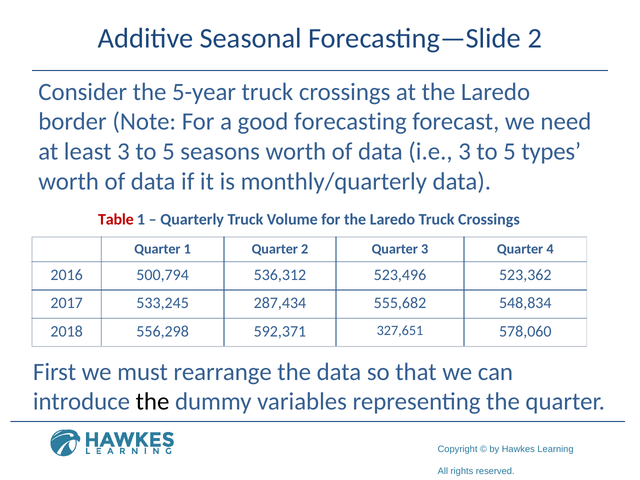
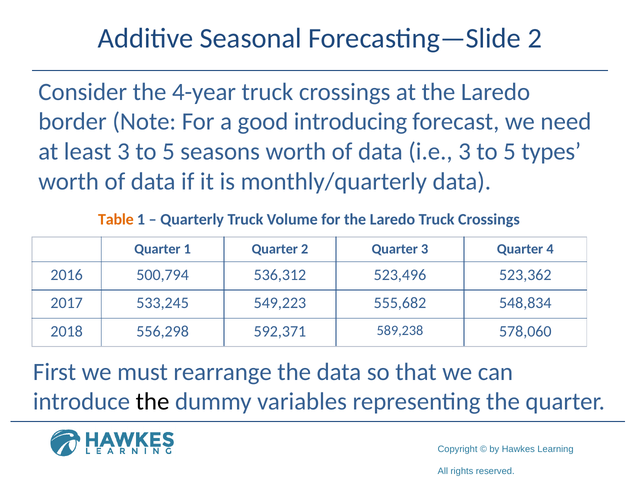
5-year: 5-year -> 4-year
forecasting: forecasting -> introducing
Table colour: red -> orange
287,434: 287,434 -> 549,223
327,651: 327,651 -> 589,238
